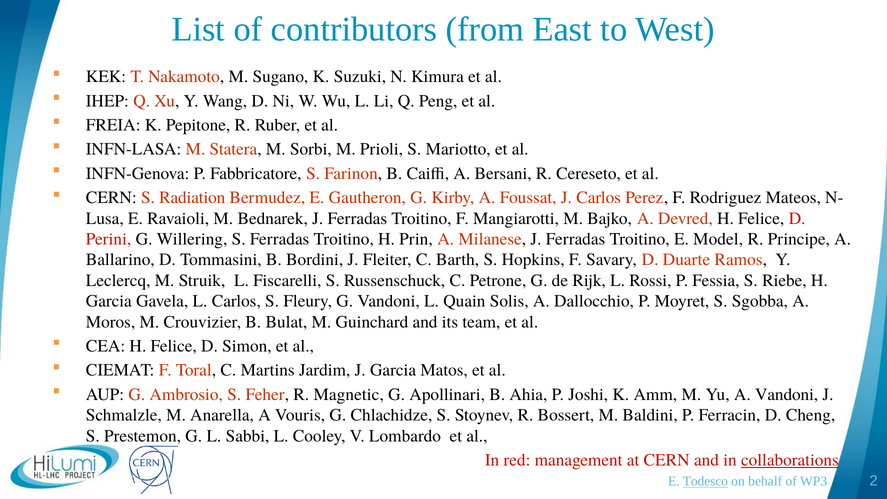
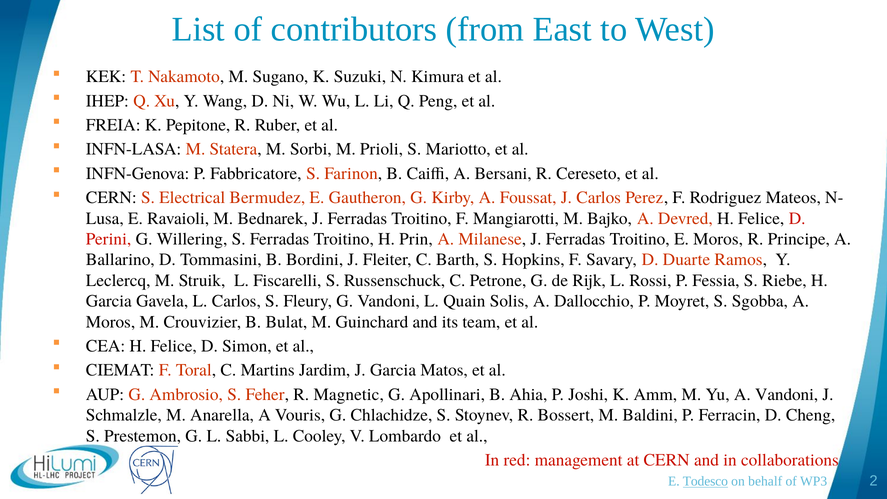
Radiation: Radiation -> Electrical
E Model: Model -> Moros
collaborations underline: present -> none
